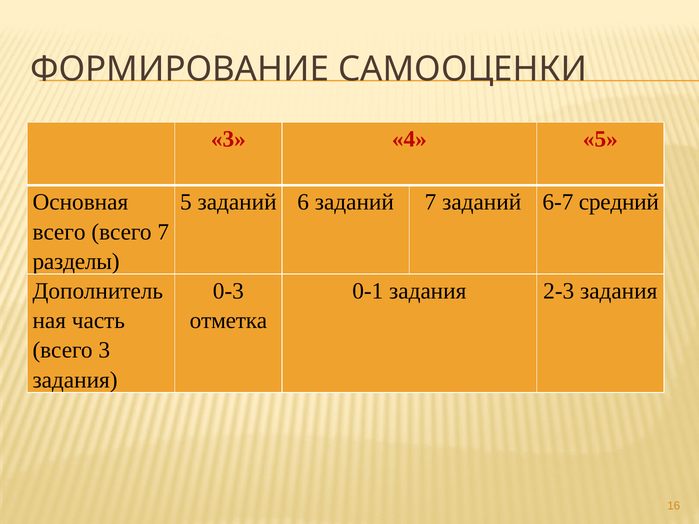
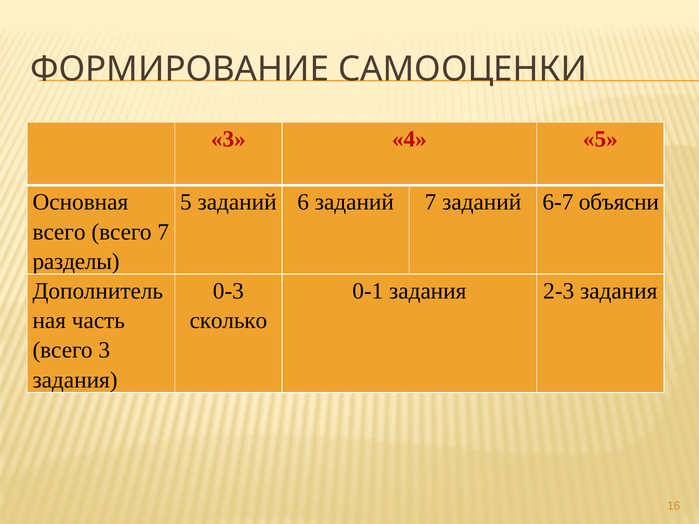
средний: средний -> объясни
отметка: отметка -> сколько
